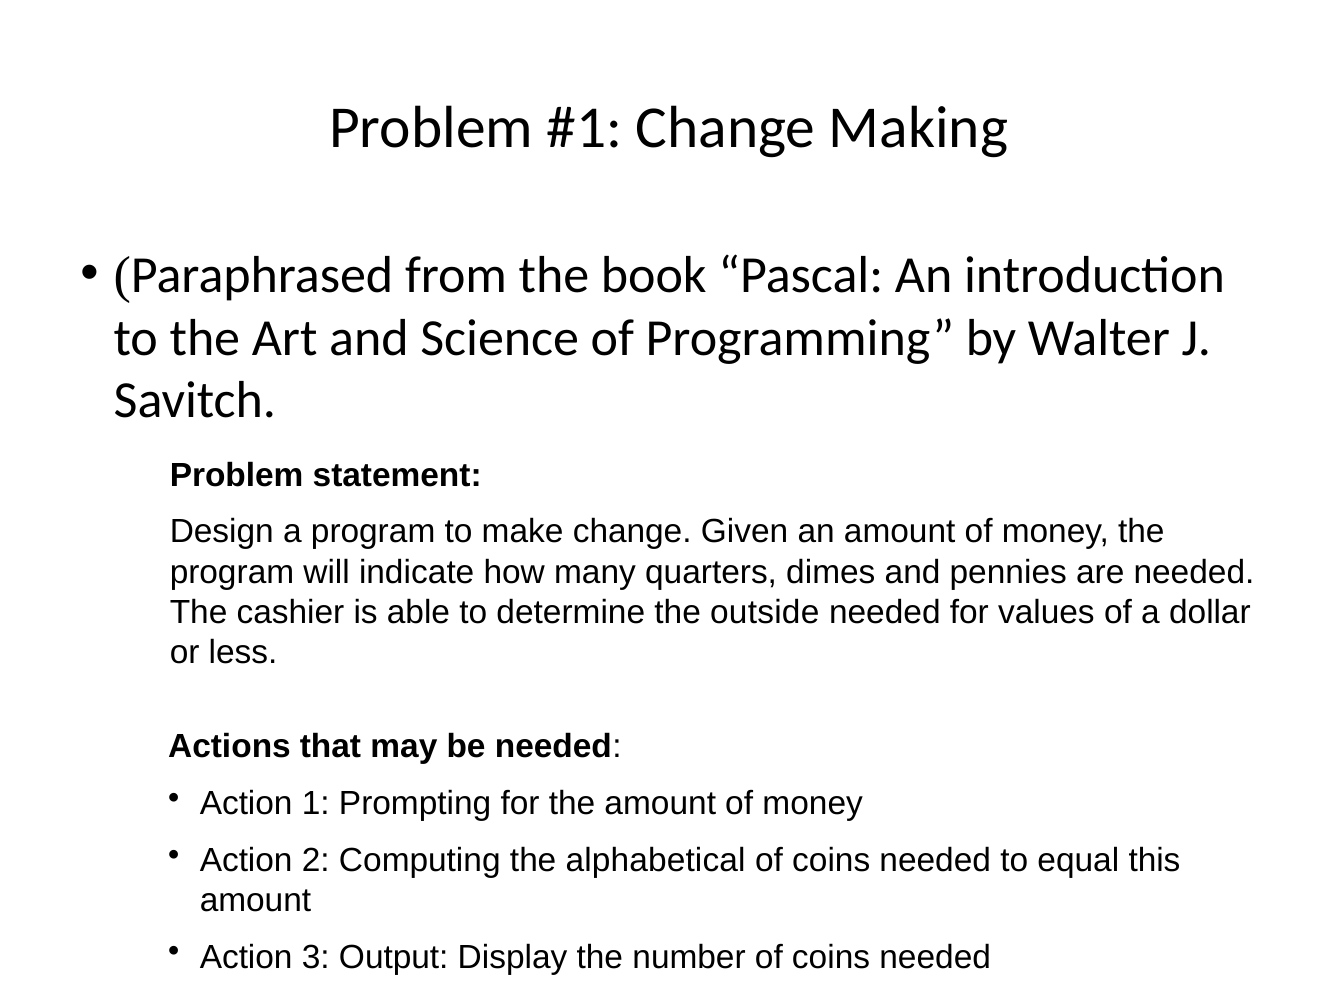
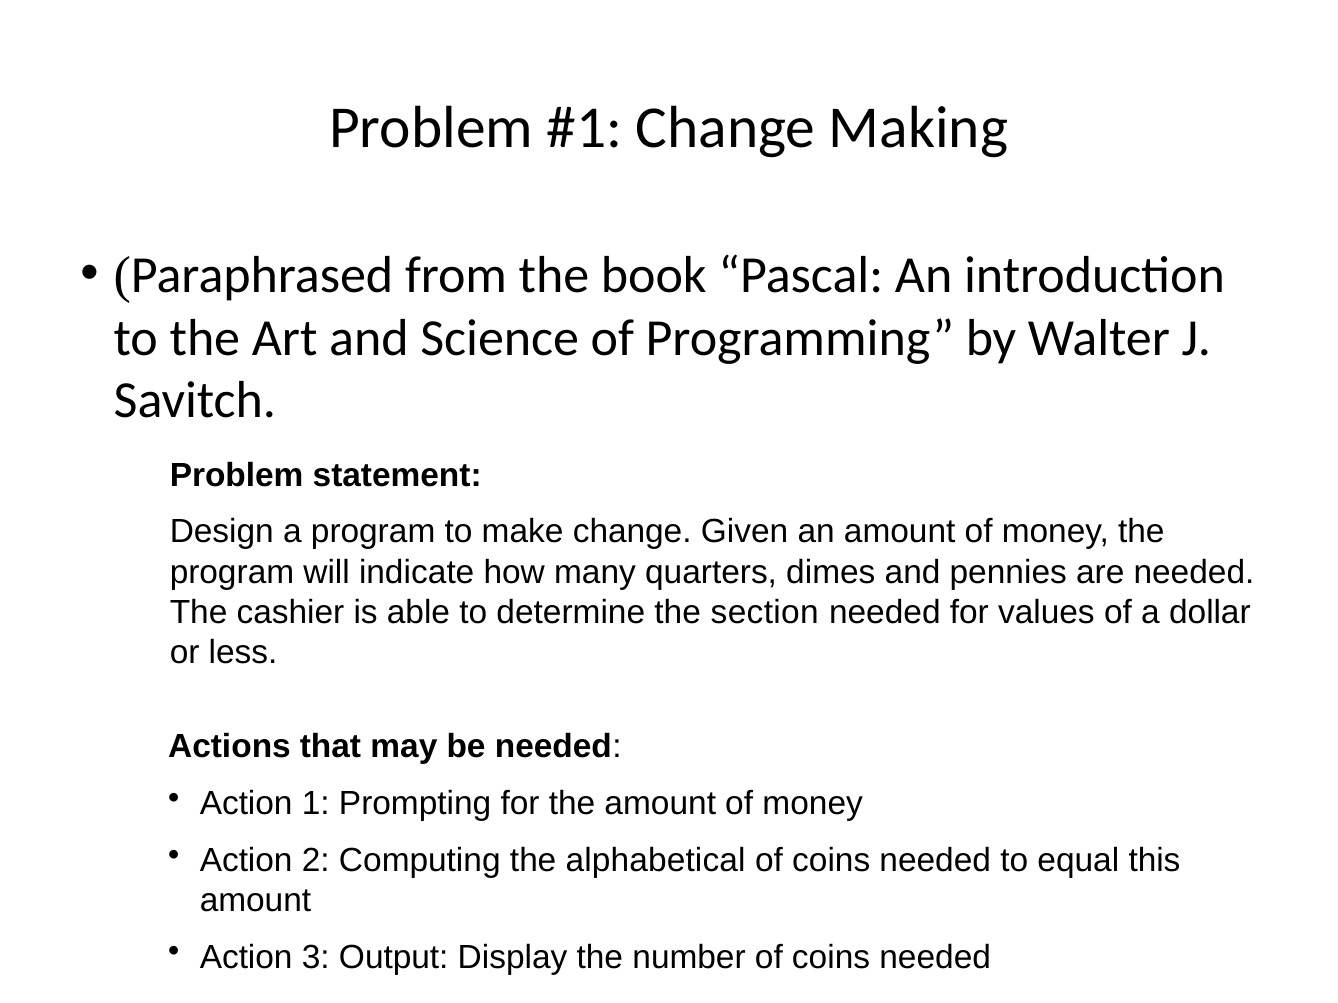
outside: outside -> section
